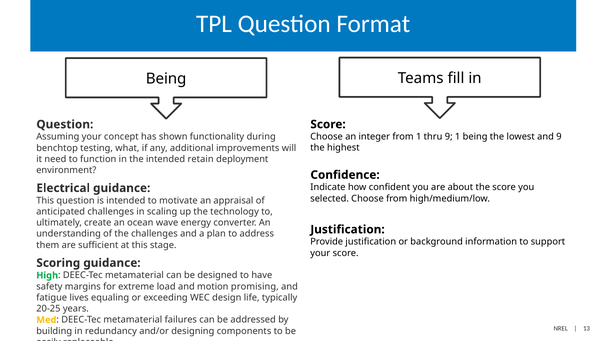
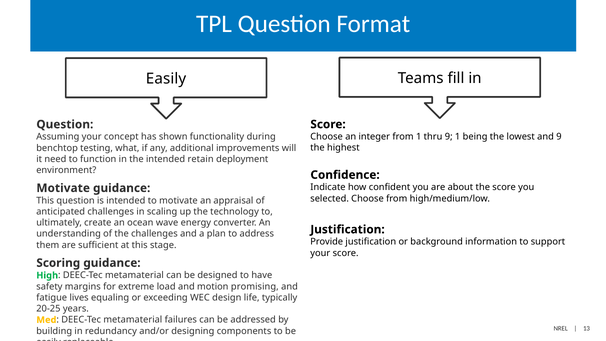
Being at (166, 79): Being -> Easily
Electrical at (63, 188): Electrical -> Motivate
